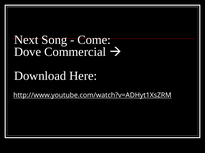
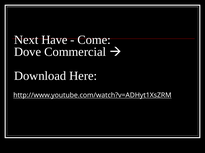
Song: Song -> Have
